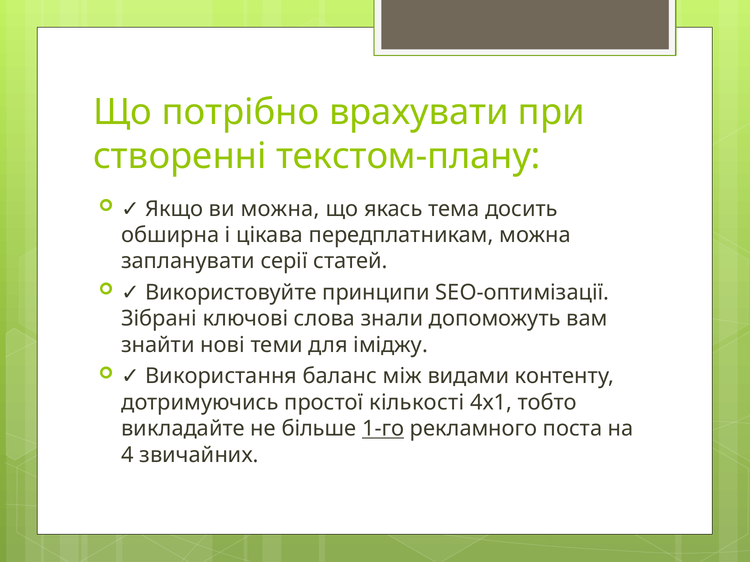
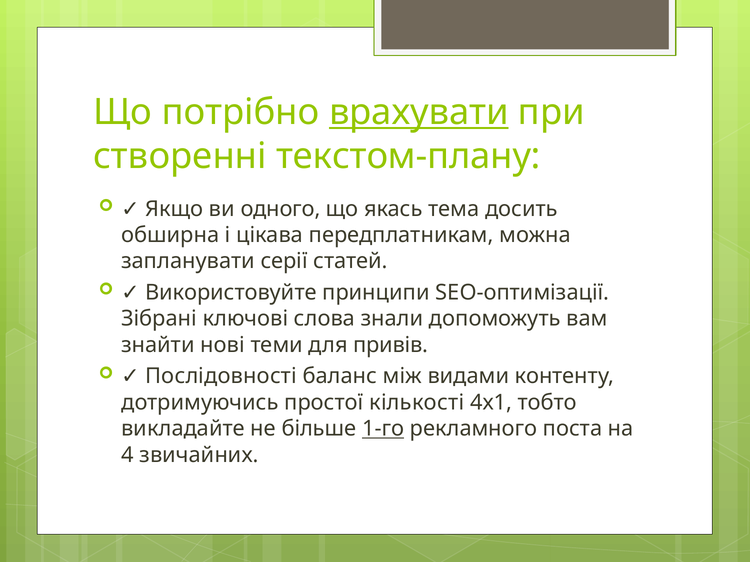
врахувати underline: none -> present
ви можна: можна -> одного
іміджу: іміджу -> привів
Використання: Використання -> Послідовності
